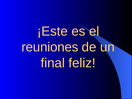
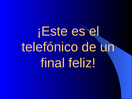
reuniones: reuniones -> telefónico
